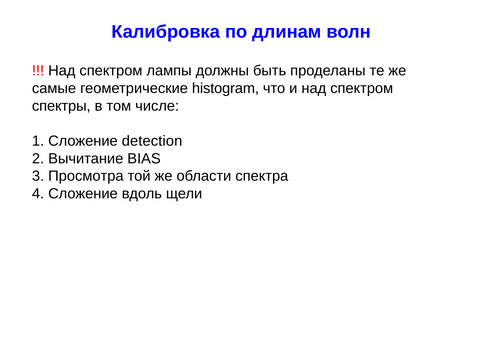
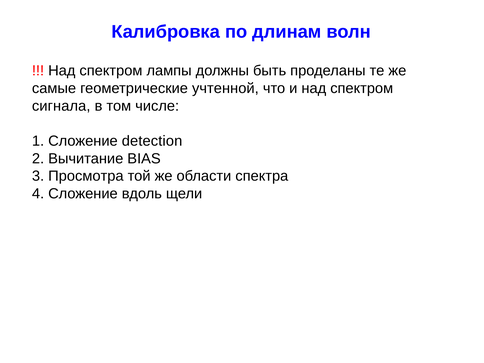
histogram: histogram -> учтенной
спектры: спектры -> сигнала
